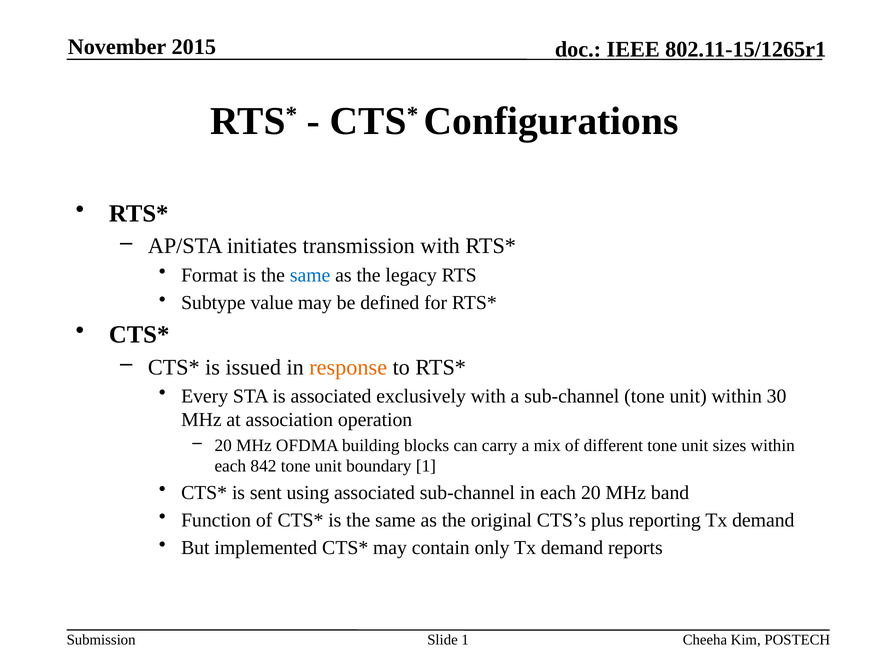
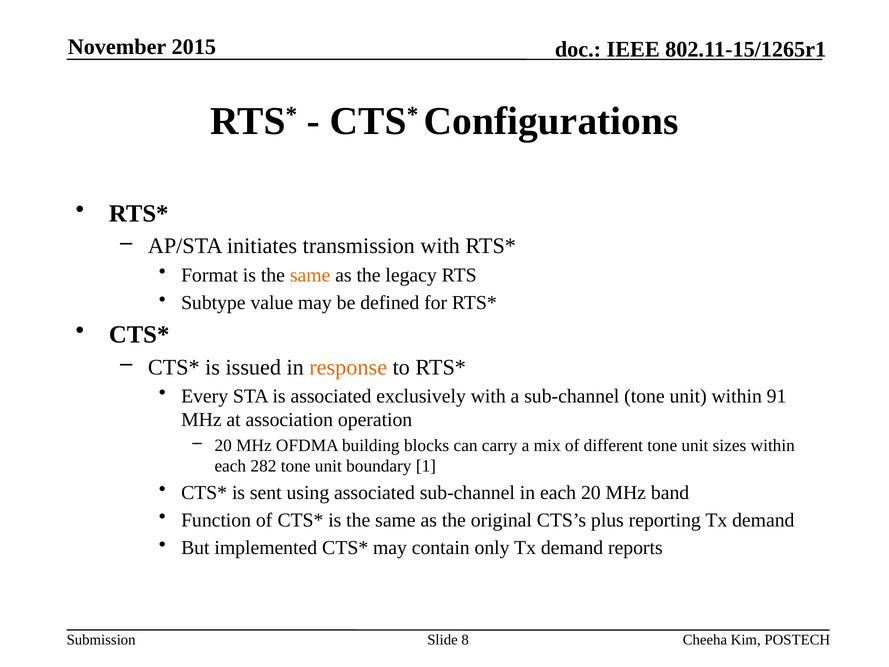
same at (310, 275) colour: blue -> orange
30: 30 -> 91
842: 842 -> 282
Slide 1: 1 -> 8
